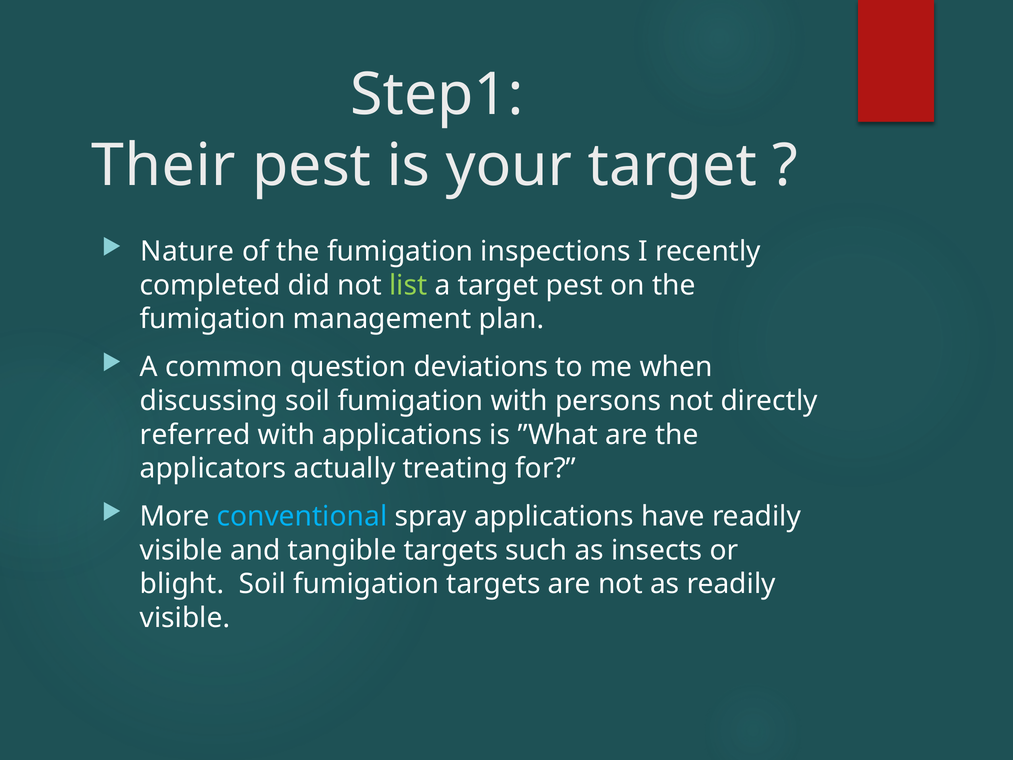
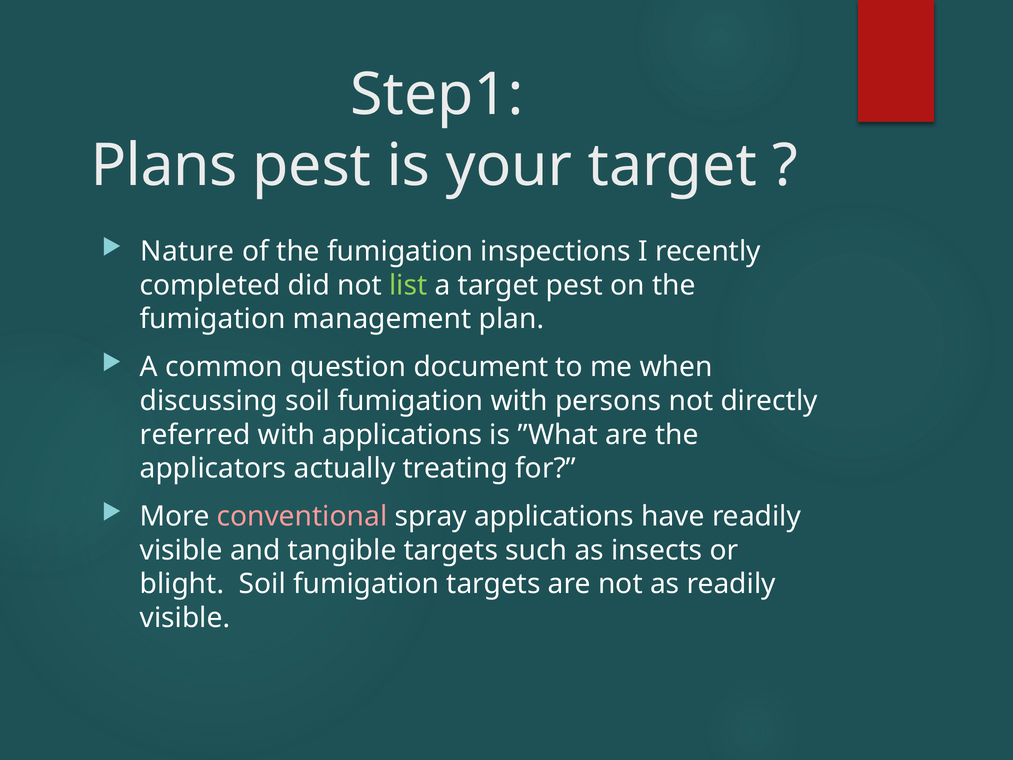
Their: Their -> Plans
deviations: deviations -> document
conventional colour: light blue -> pink
